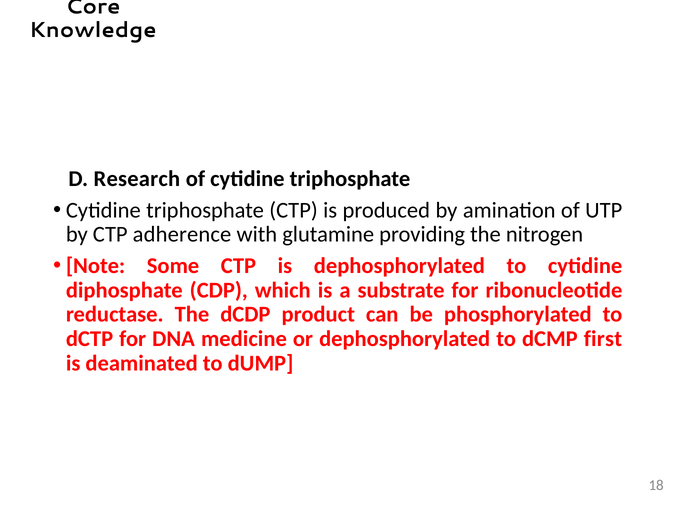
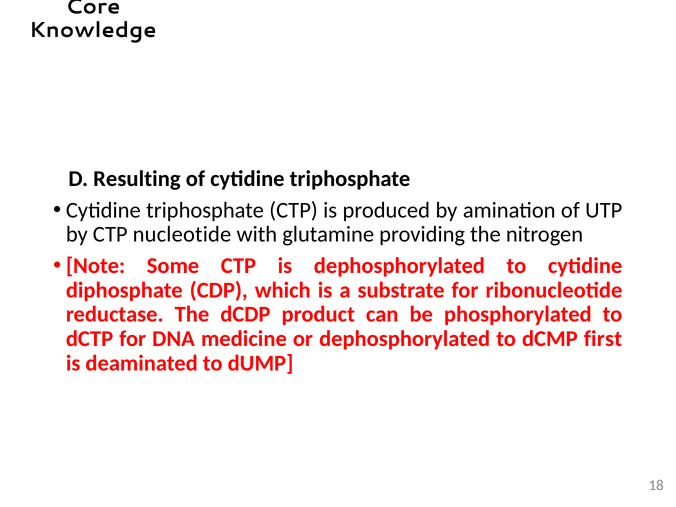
Research: Research -> Resulting
adherence: adherence -> nucleotide
